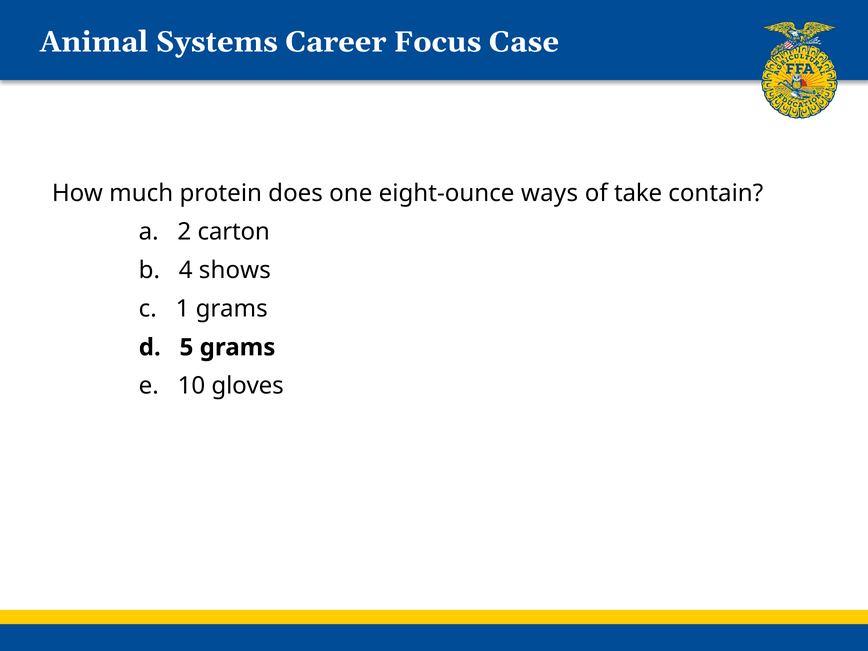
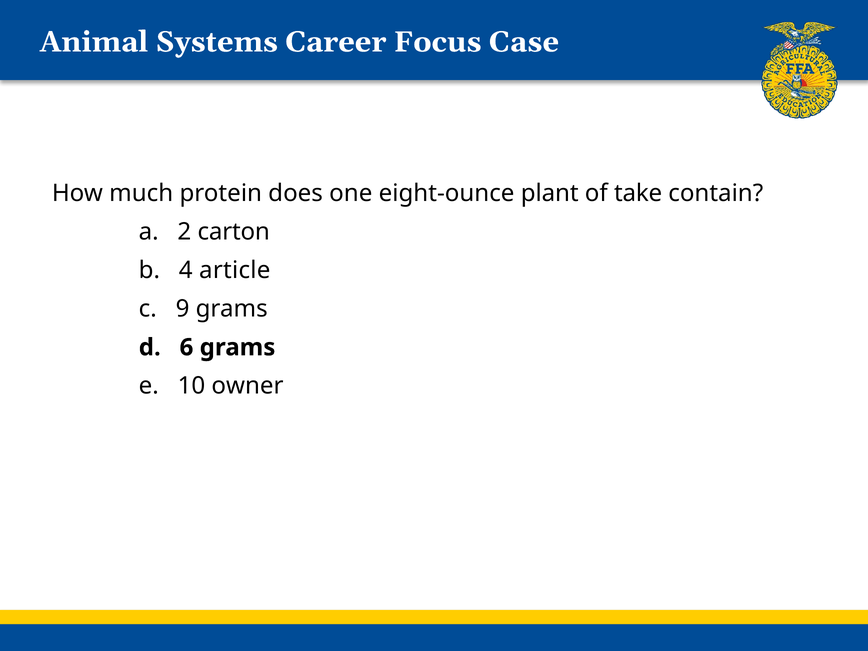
ways: ways -> plant
shows: shows -> article
1: 1 -> 9
5: 5 -> 6
gloves: gloves -> owner
